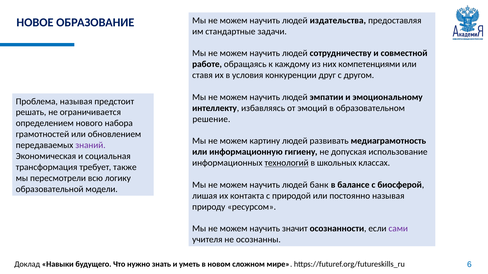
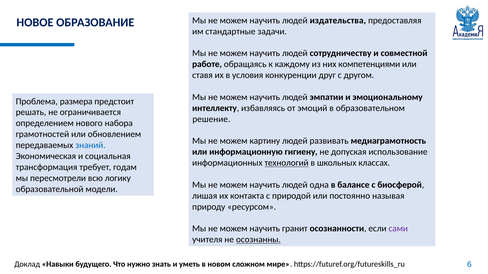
Проблема называя: называя -> размера
знаний colour: purple -> blue
также: также -> годам
банк: банк -> одна
значит: значит -> гранит
осознанны underline: none -> present
